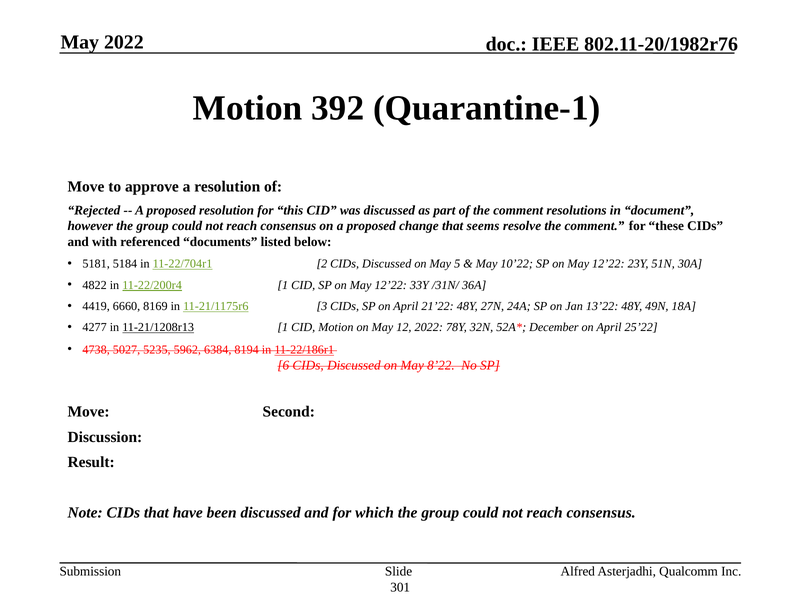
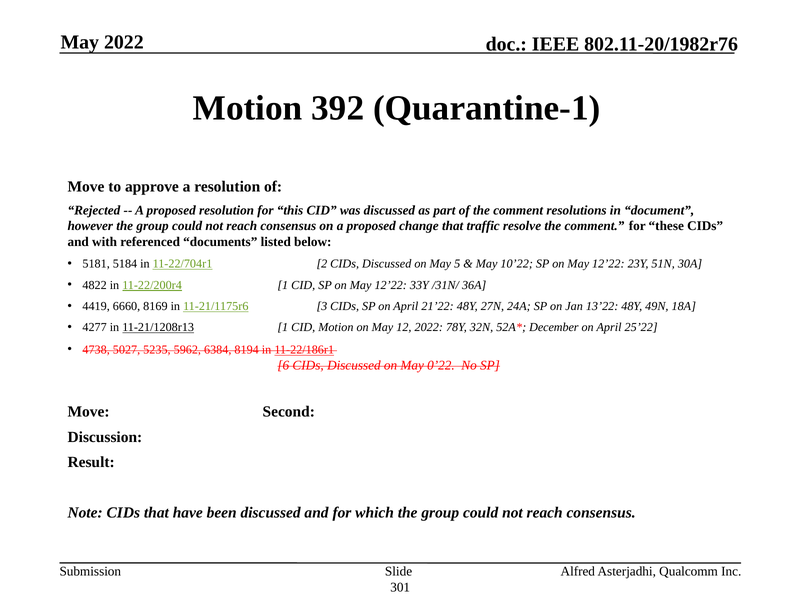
seems: seems -> traffic
8’22: 8’22 -> 0’22
